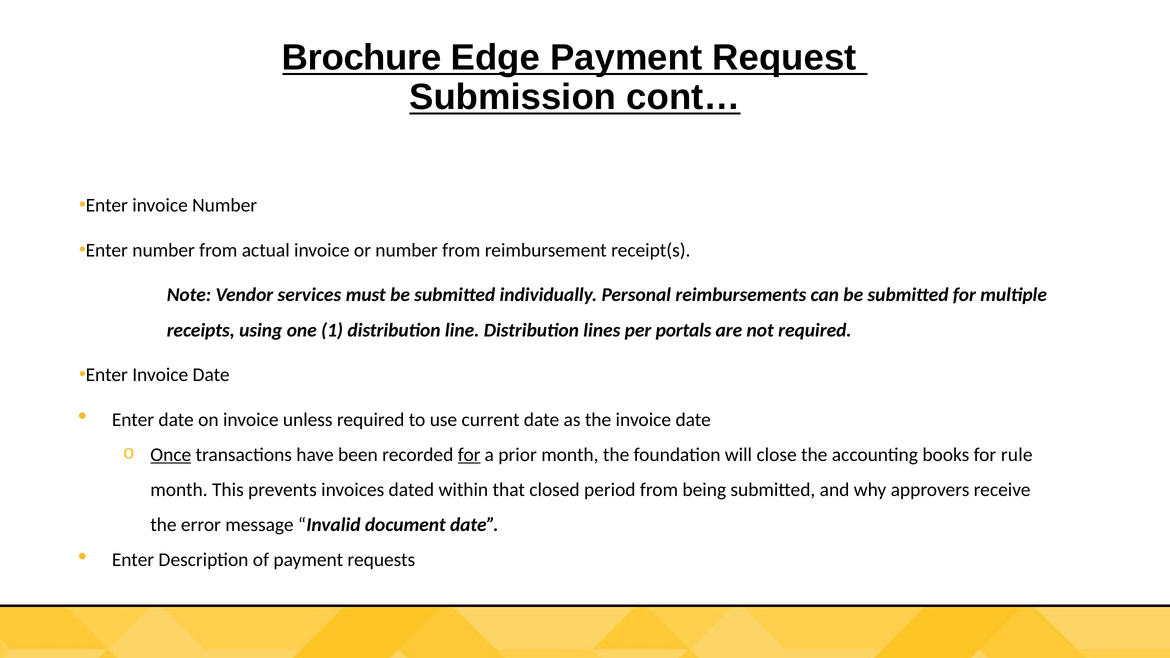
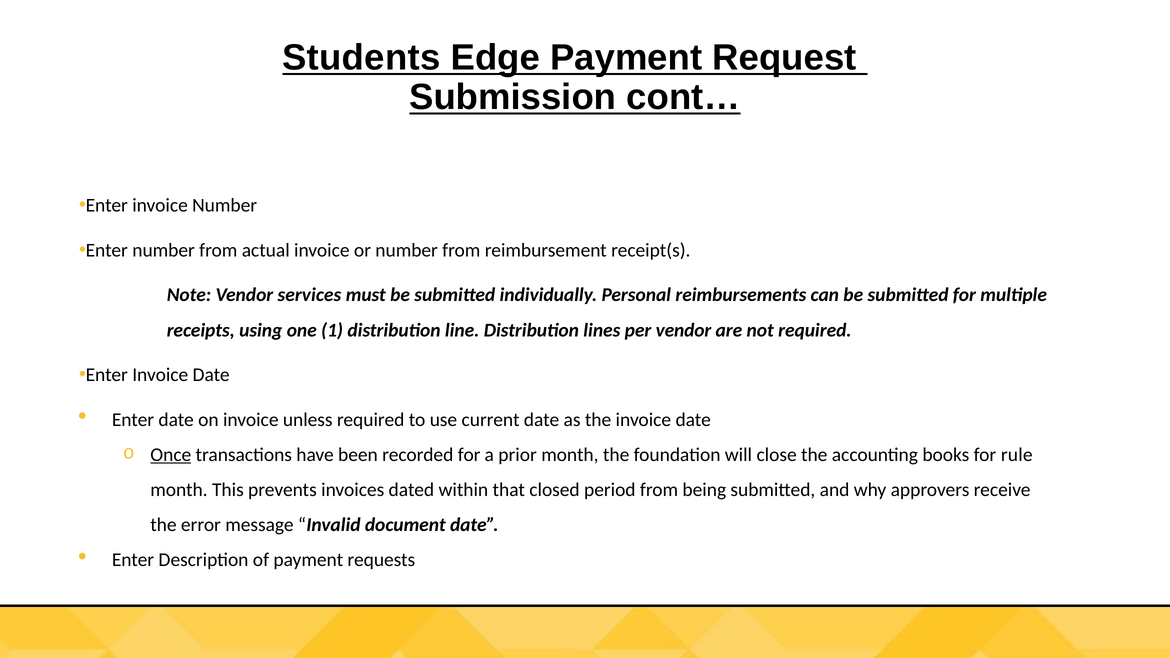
Brochure: Brochure -> Students
per portals: portals -> vendor
for at (469, 455) underline: present -> none
